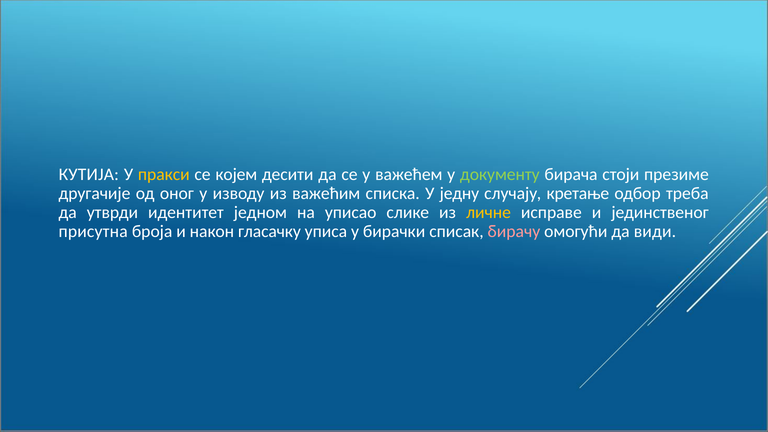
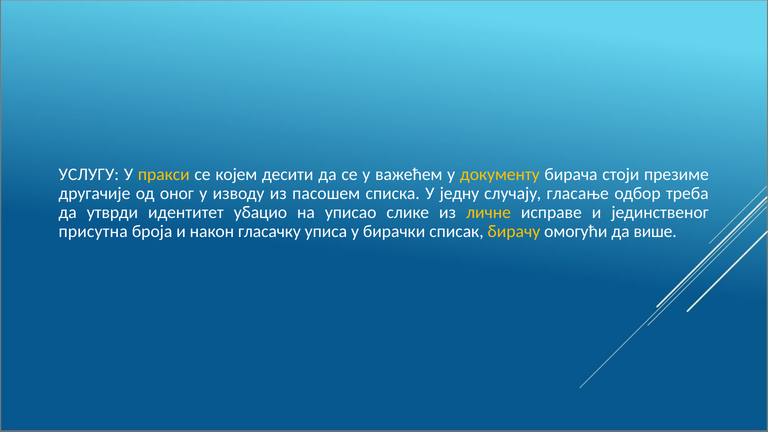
КУТИЈА: КУТИЈА -> УСЛУГУ
документу colour: light green -> yellow
важећим: важећим -> пасошем
кретање: кретање -> гласање
једном: једном -> убацио
бирачу colour: pink -> yellow
види: види -> више
